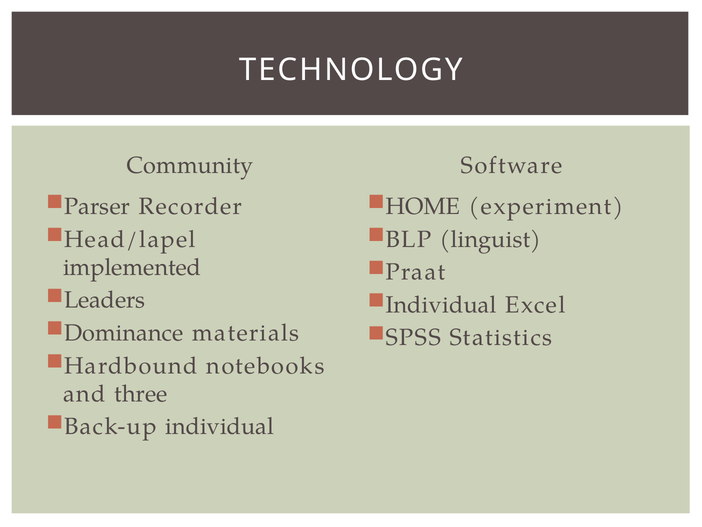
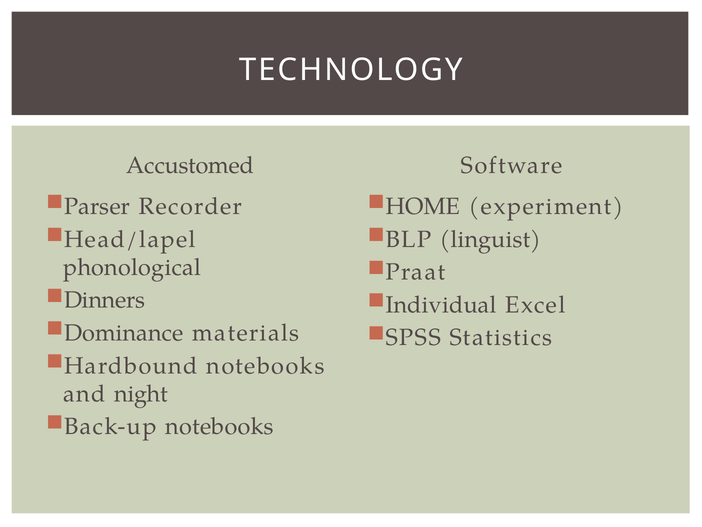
Community: Community -> Accustomed
implemented: implemented -> phonological
Leaders: Leaders -> Dinners
three: three -> night
Back-up individual: individual -> notebooks
